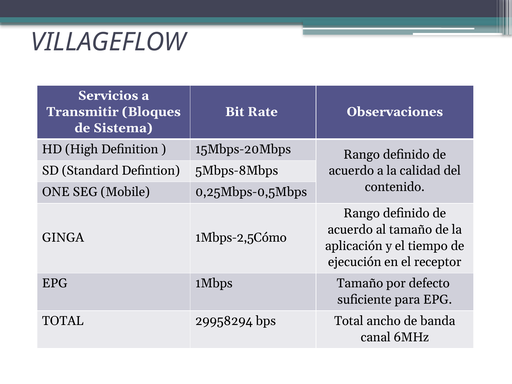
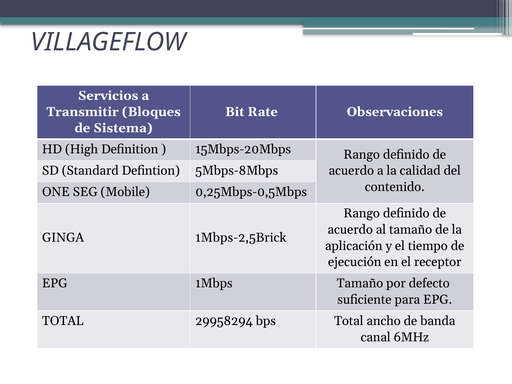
1Mbps-2,5Cómo: 1Mbps-2,5Cómo -> 1Mbps-2,5Brick
